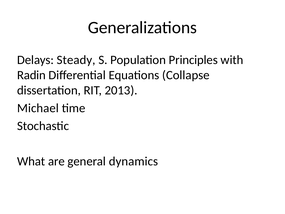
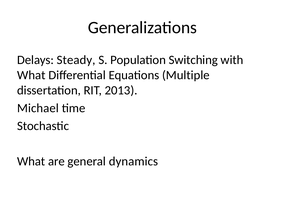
Principles: Principles -> Switching
Radin at (31, 75): Radin -> What
Collapse: Collapse -> Multiple
